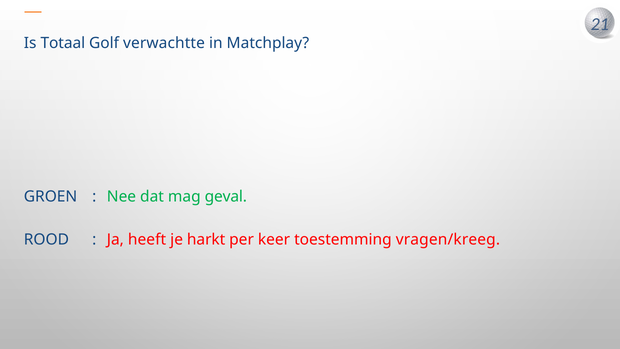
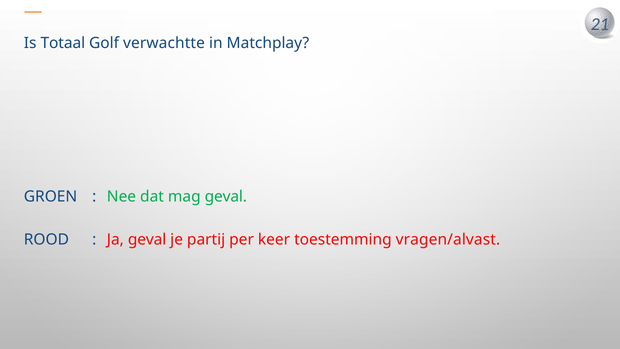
Ja heeft: heeft -> geval
harkt: harkt -> partij
vragen/kreeg: vragen/kreeg -> vragen/alvast
